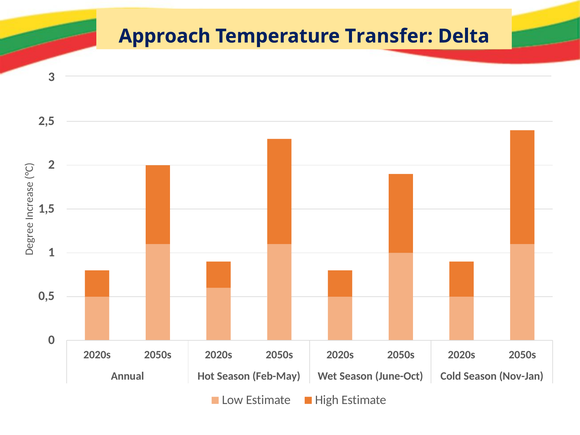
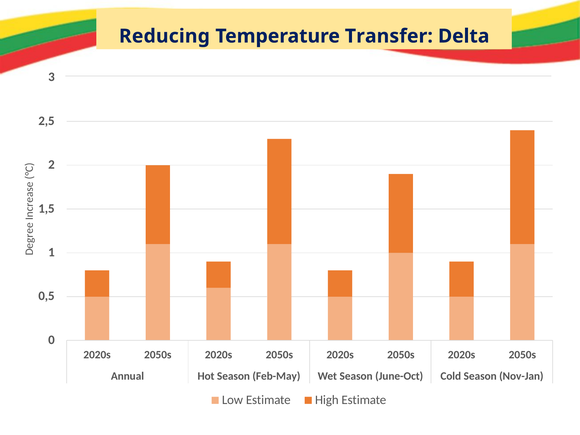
Approach: Approach -> Reducing
